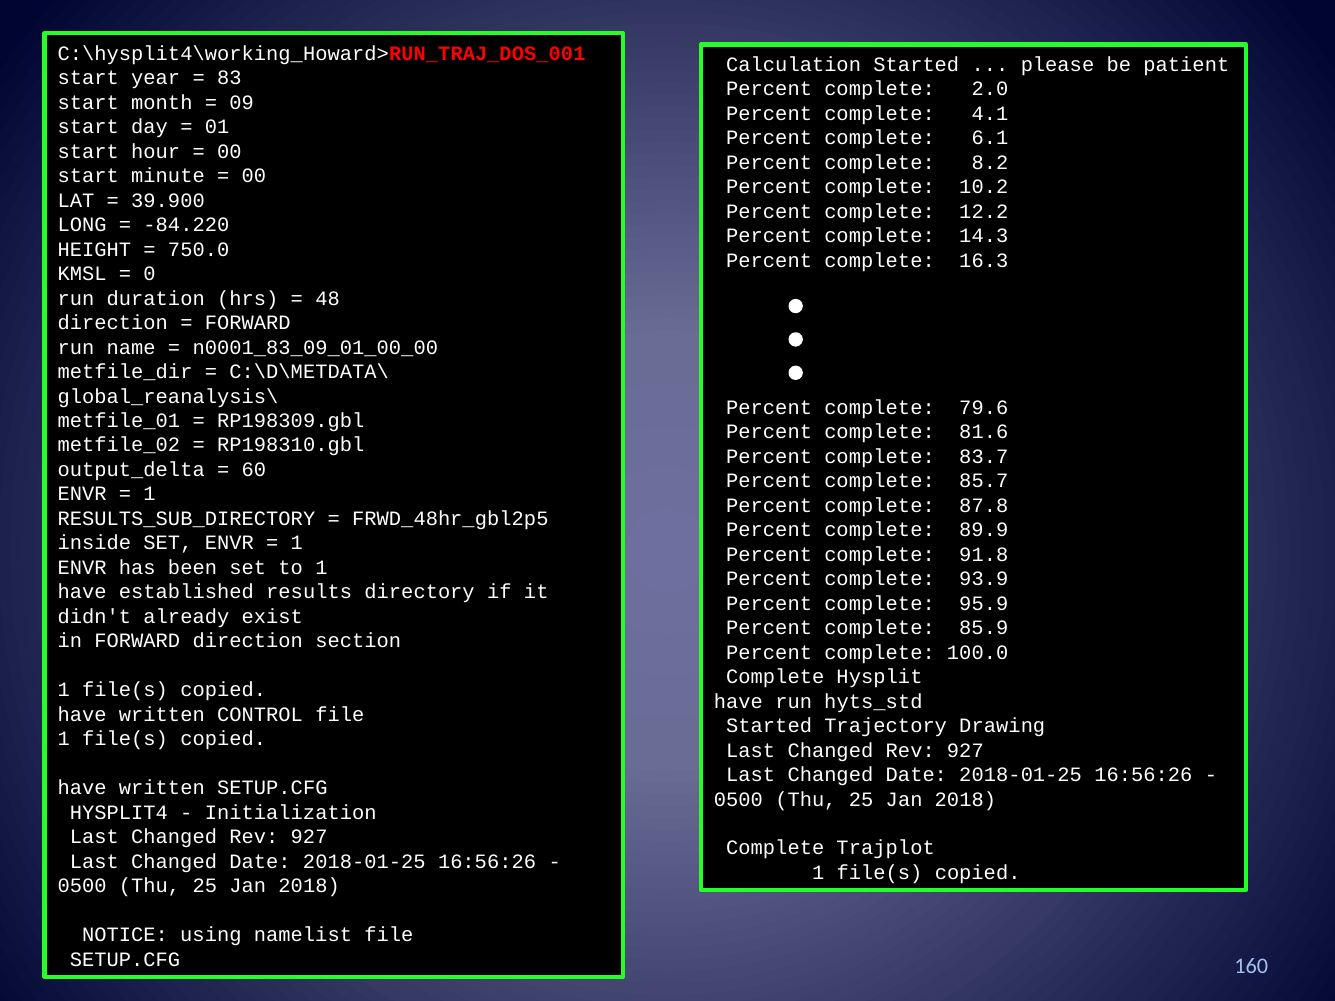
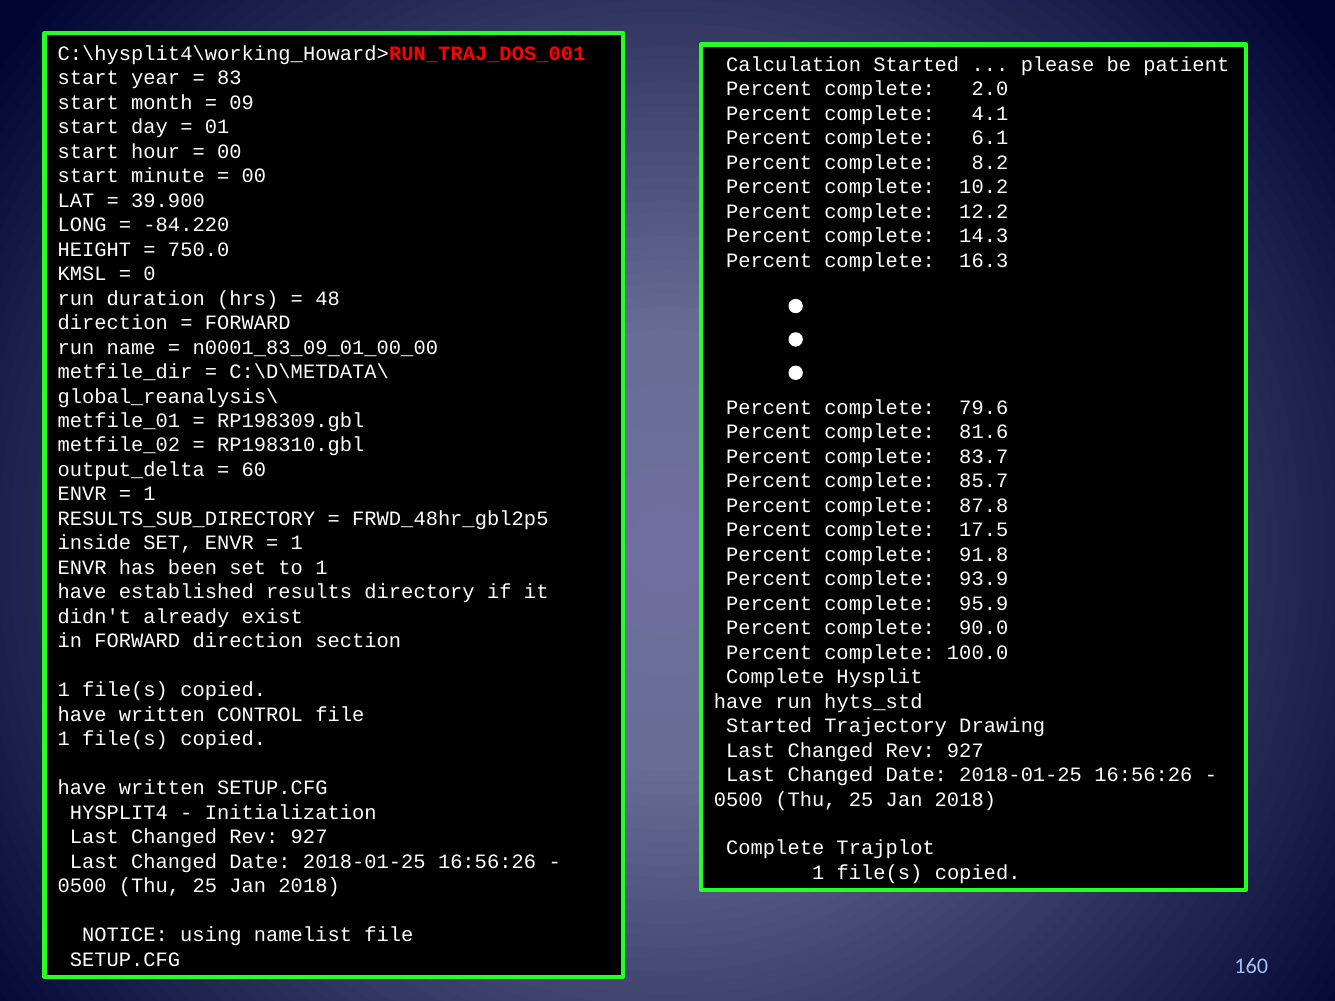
89.9: 89.9 -> 17.5
85.9: 85.9 -> 90.0
